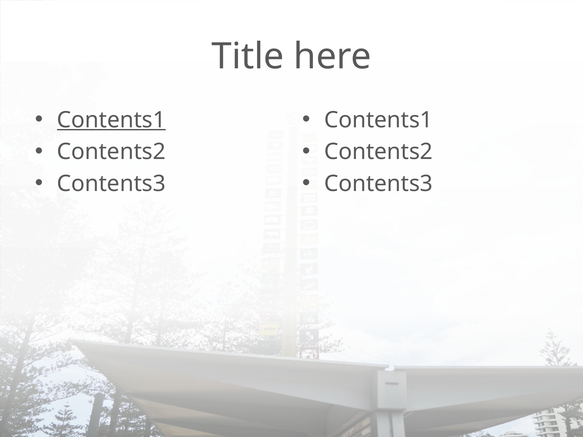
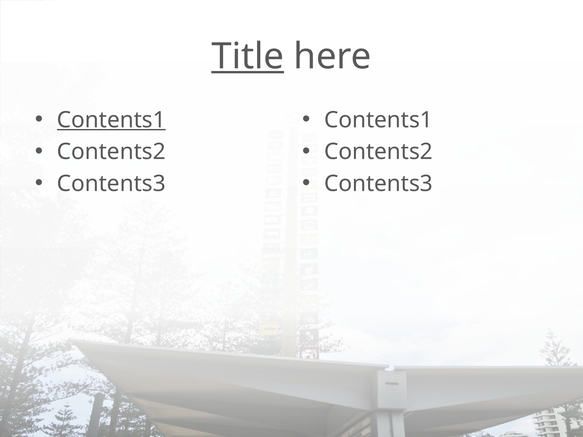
Title underline: none -> present
